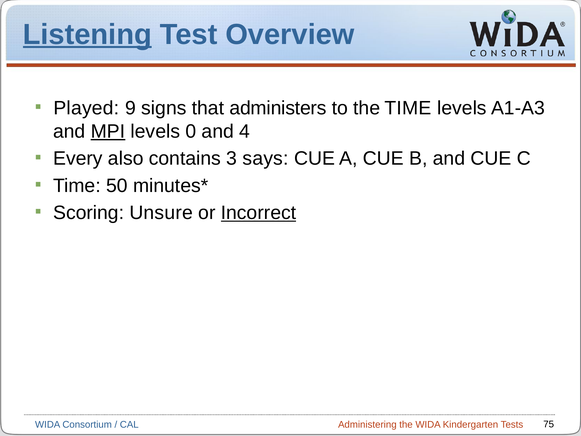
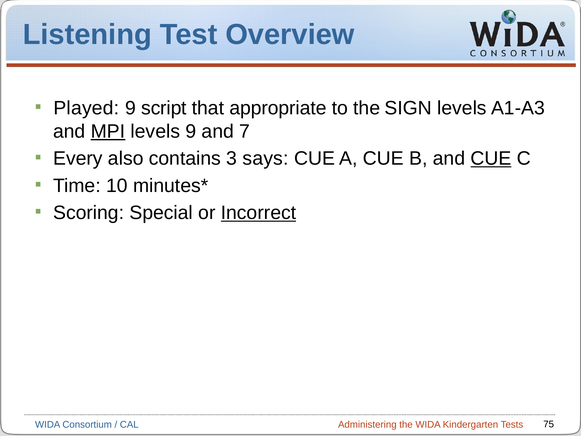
Listening underline: present -> none
signs: signs -> script
administers: administers -> appropriate
the TIME: TIME -> SIGN
levels 0: 0 -> 9
4: 4 -> 7
CUE at (491, 158) underline: none -> present
50: 50 -> 10
Unsure: Unsure -> Special
